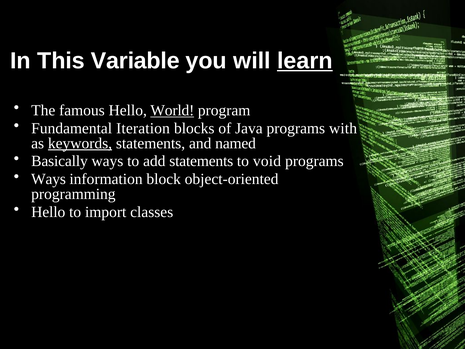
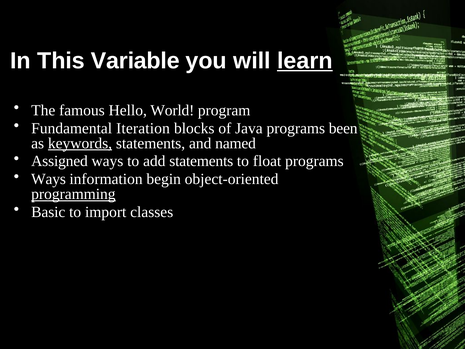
World underline: present -> none
with: with -> been
Basically: Basically -> Assigned
void: void -> float
block: block -> begin
programming underline: none -> present
Hello at (48, 212): Hello -> Basic
